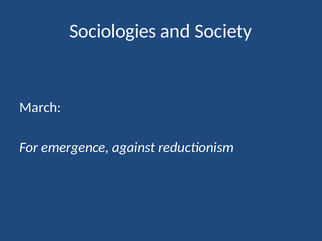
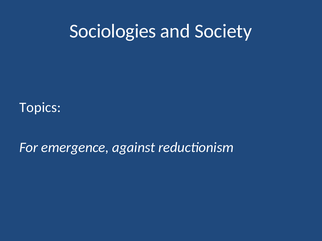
March: March -> Topics
